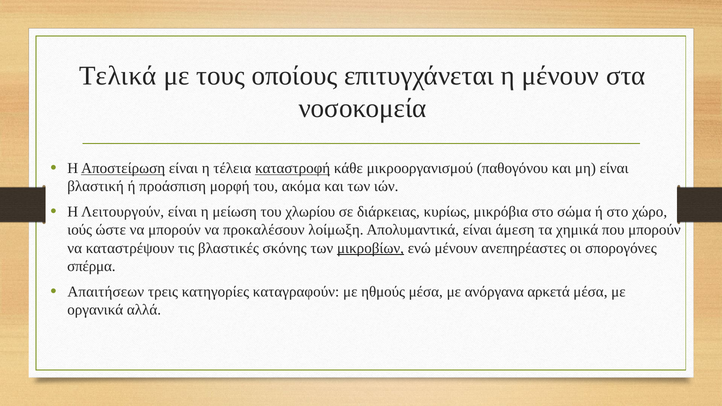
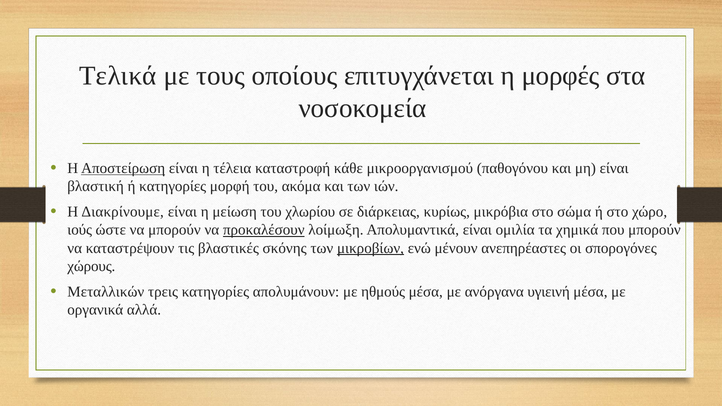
η μένουν: μένουν -> μορφές
καταστροφή underline: present -> none
ή προάσπιση: προάσπιση -> κατηγορίες
Λειτουργούν: Λειτουργούν -> Διακρίνουμε
προκαλέσουν underline: none -> present
άμεση: άμεση -> ομιλία
σπέρμα: σπέρμα -> χώρους
Απαιτήσεων: Απαιτήσεων -> Μεταλλικών
καταγραφούν: καταγραφούν -> απολυμάνουν
αρκετά: αρκετά -> υγιεινή
